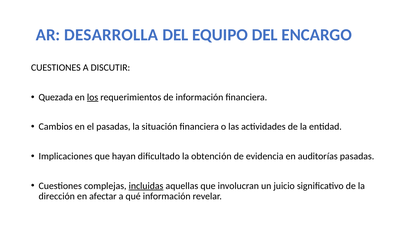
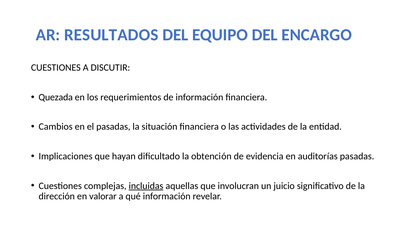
DESARROLLA: DESARROLLA -> RESULTADOS
los underline: present -> none
afectar: afectar -> valorar
